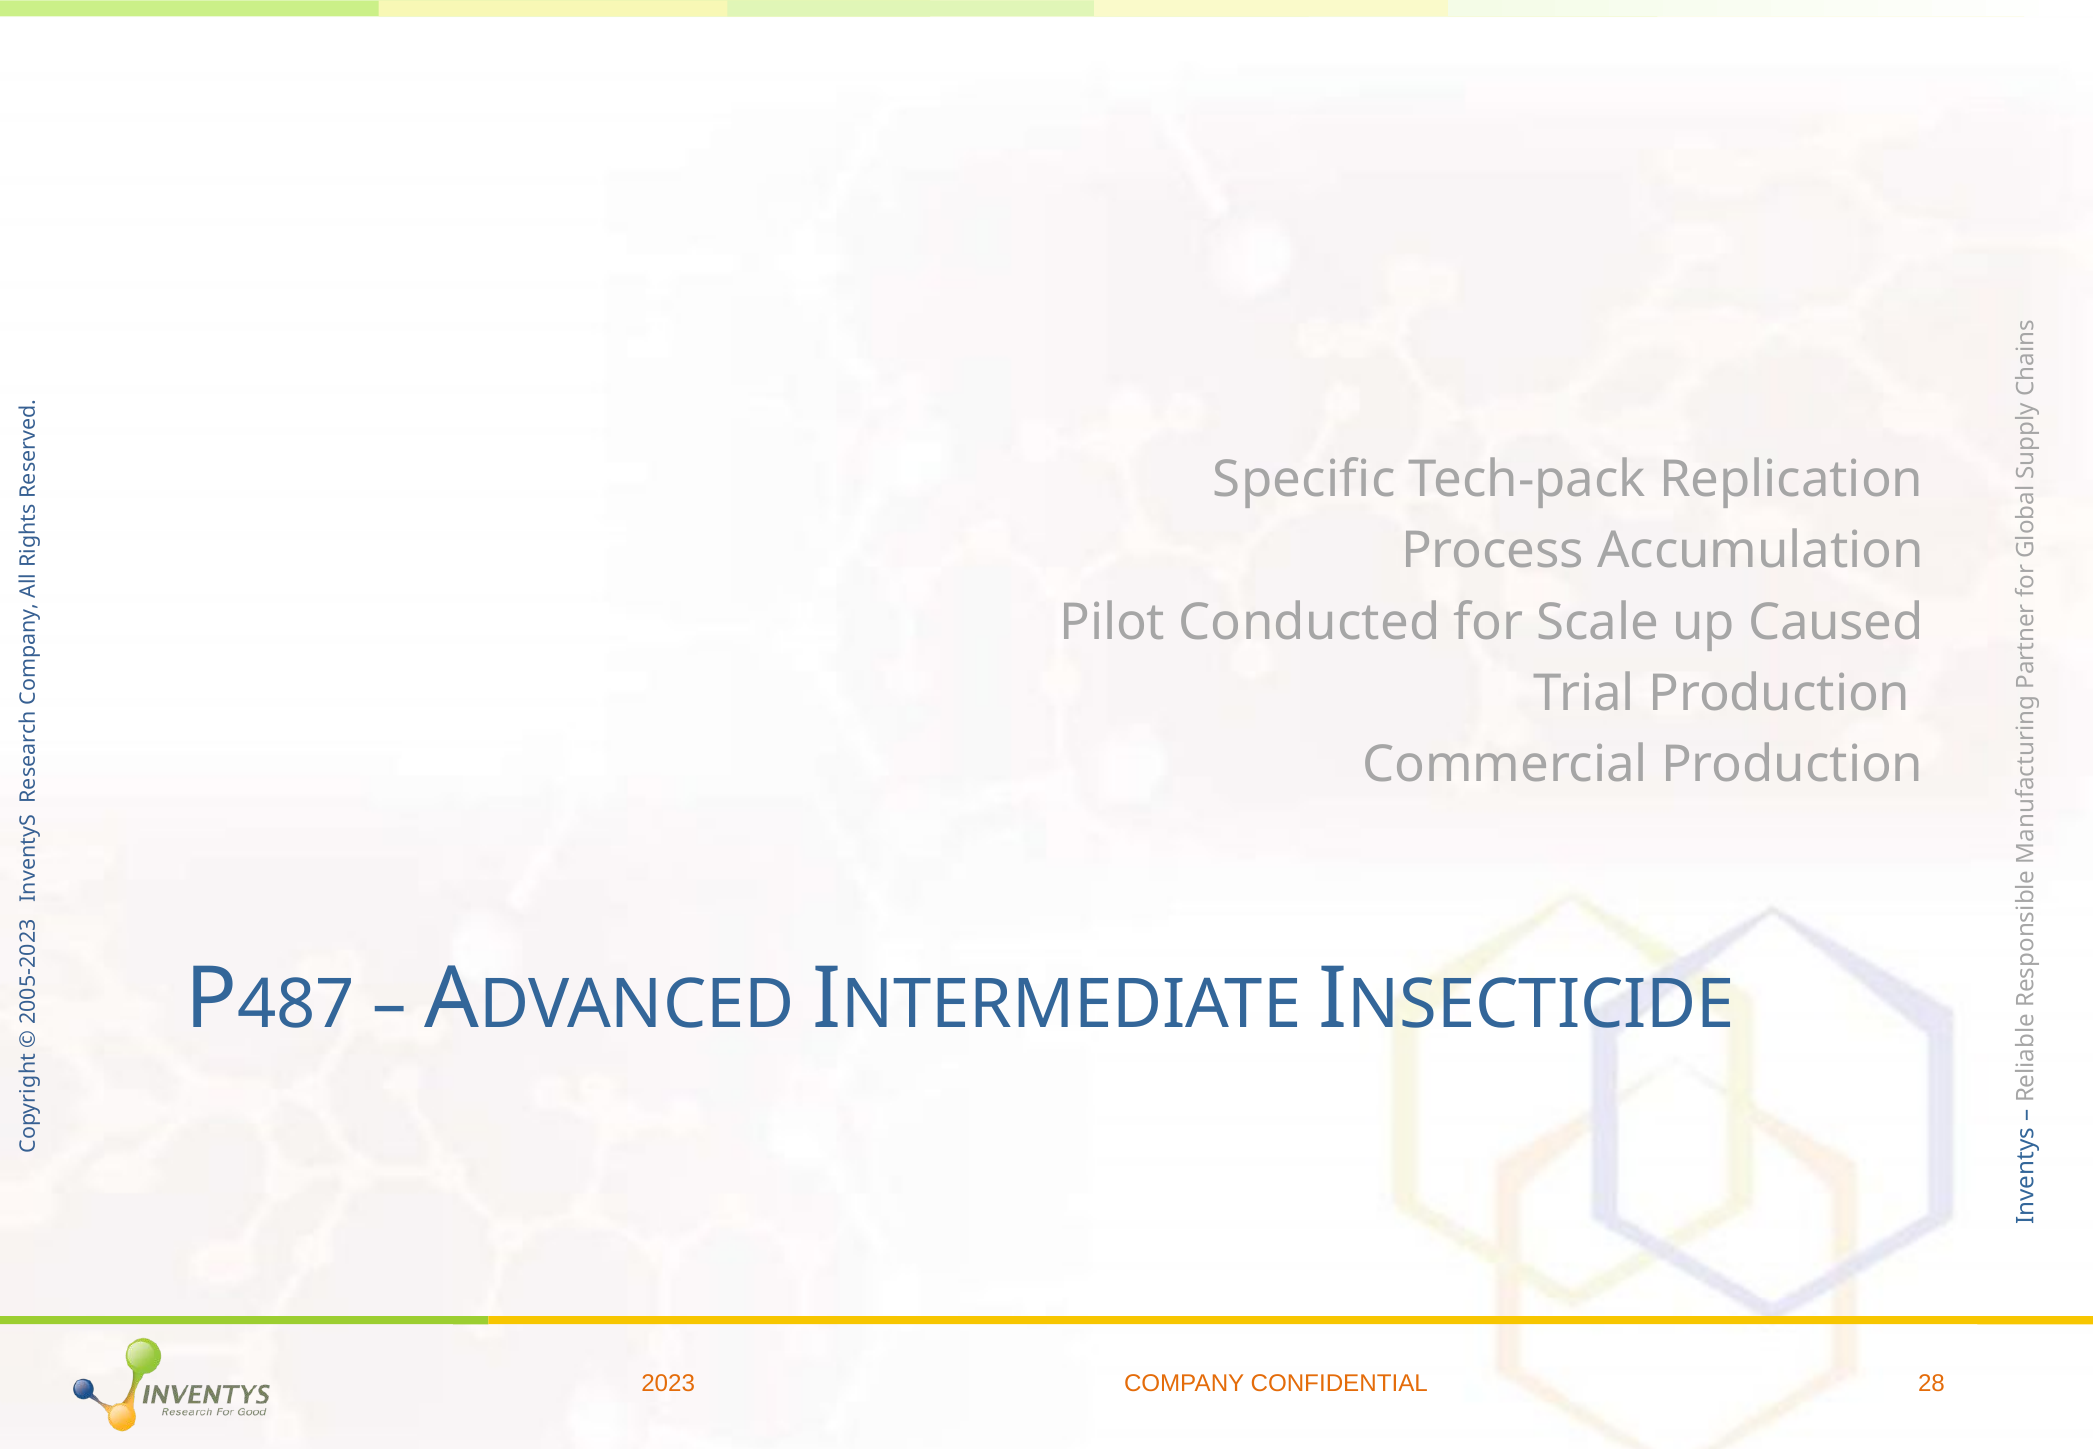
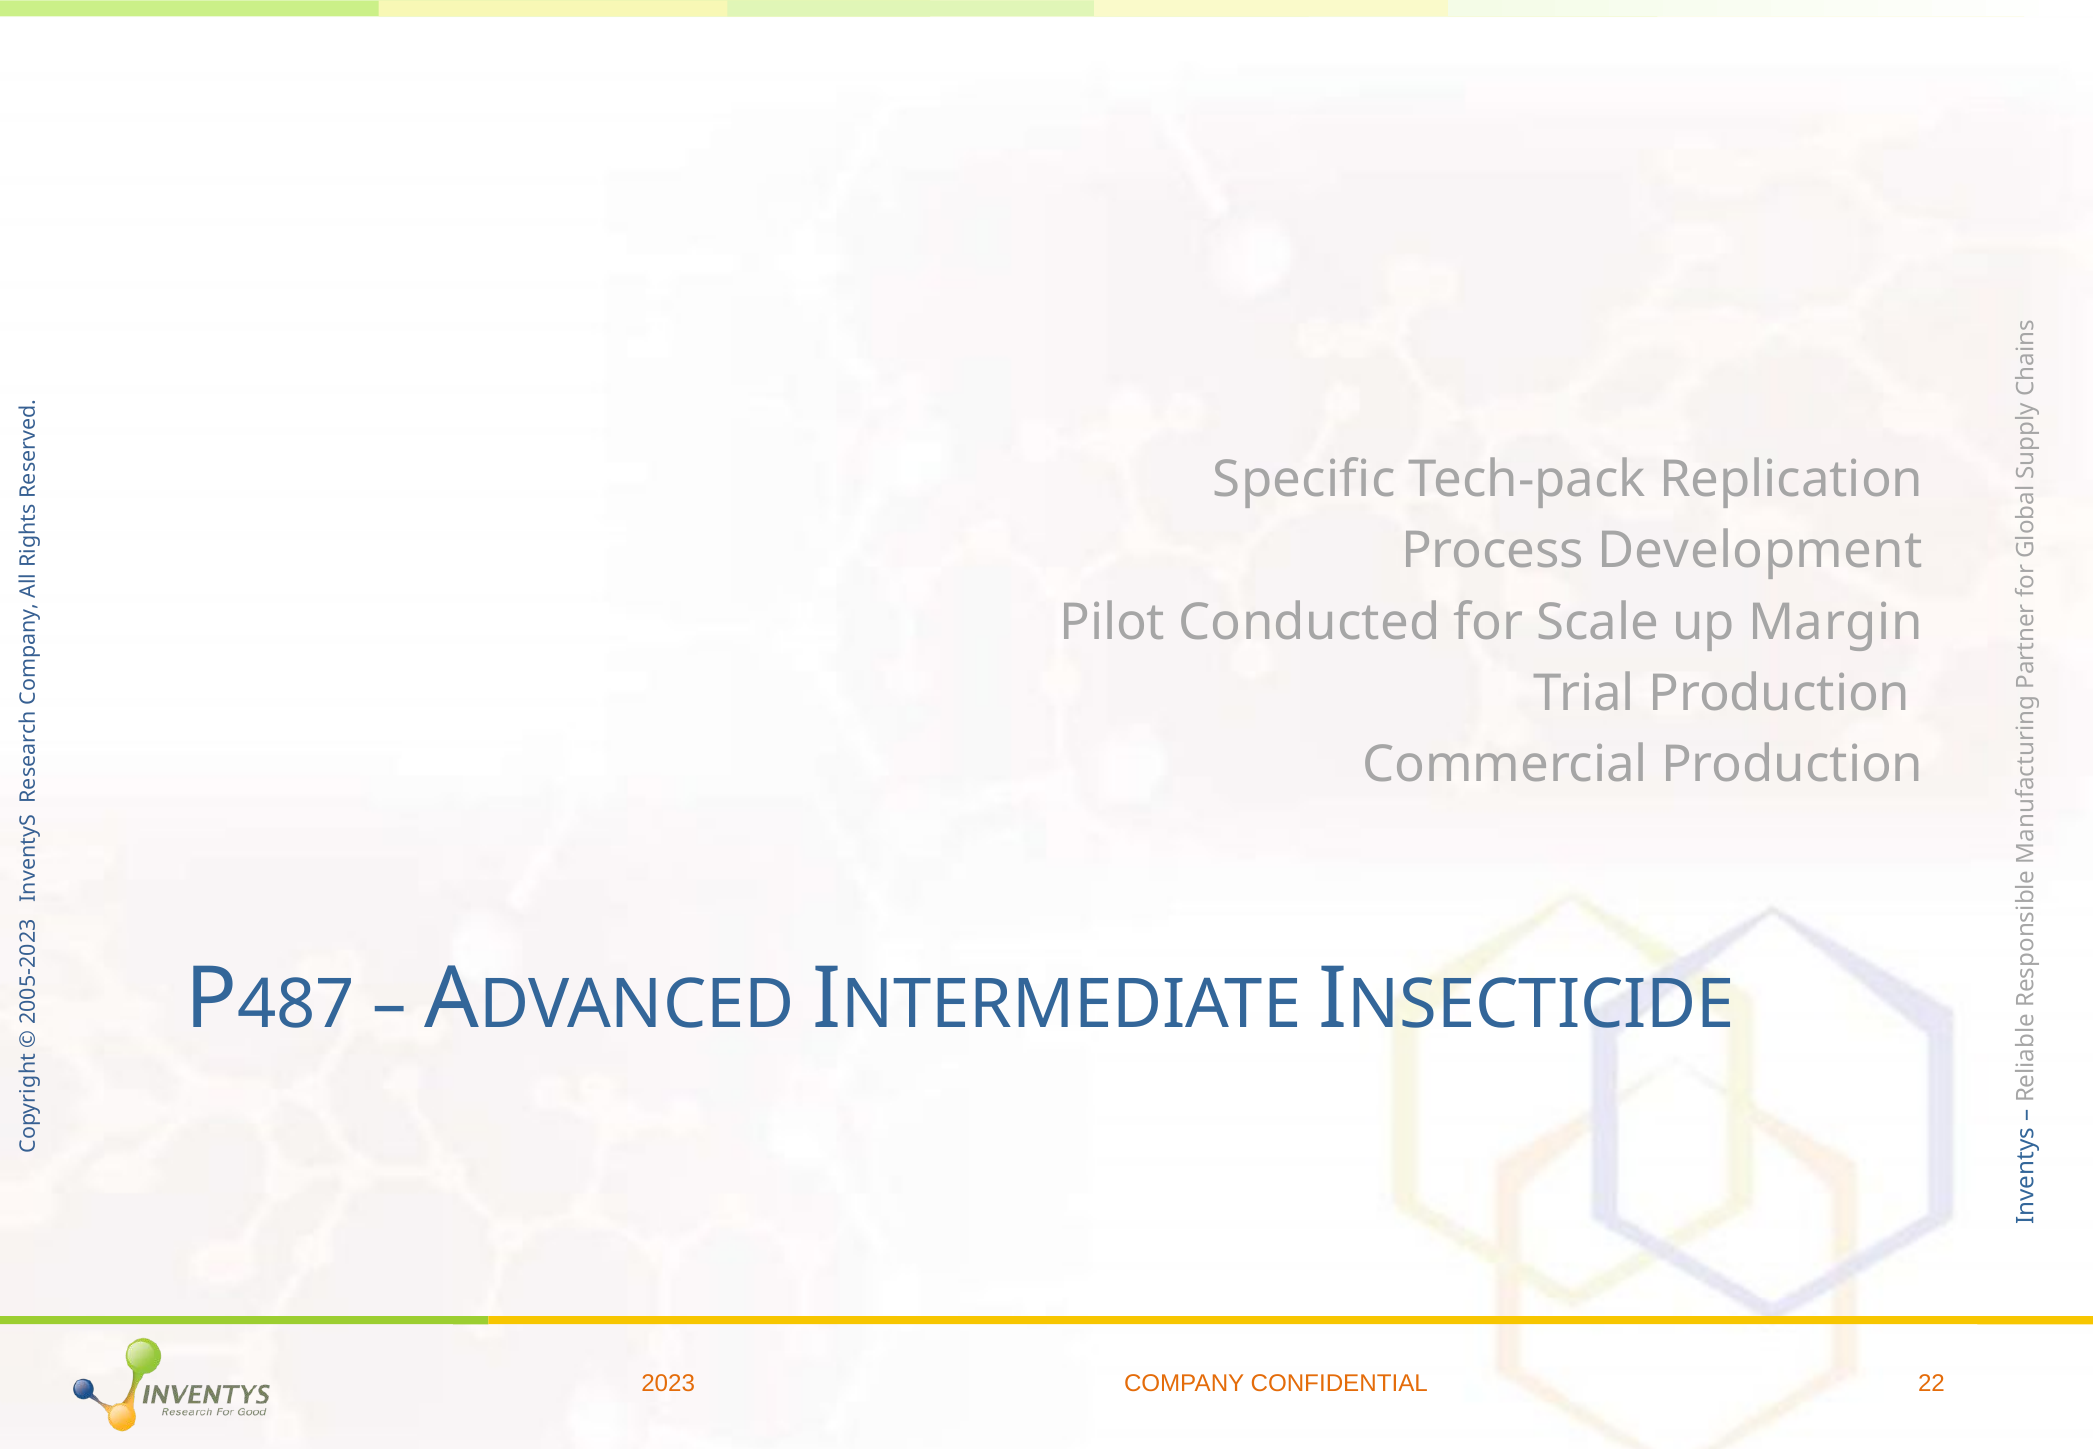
Accumulation: Accumulation -> Development
Caused: Caused -> Margin
28: 28 -> 22
